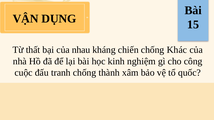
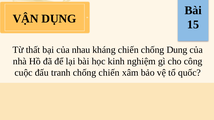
Khác: Khác -> Dung
chống thành: thành -> chiến
